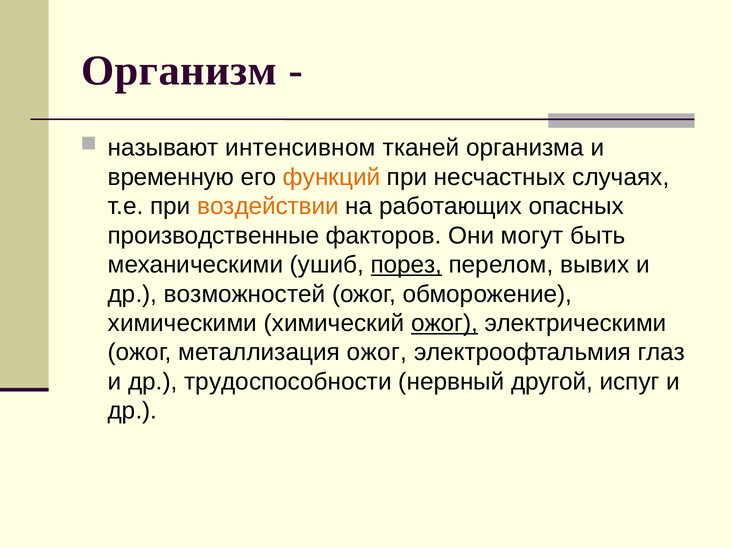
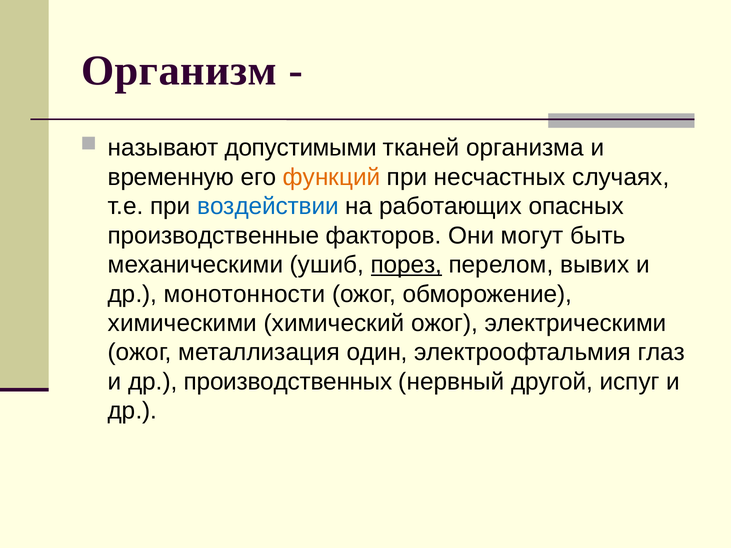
интенсивном: интенсивном -> допустимыми
воздействии colour: orange -> blue
возможностей: возможностей -> монотонности
ожог at (444, 323) underline: present -> none
металлизация ожог: ожог -> один
трудоспособности: трудоспособности -> производственных
